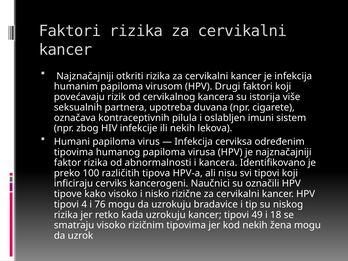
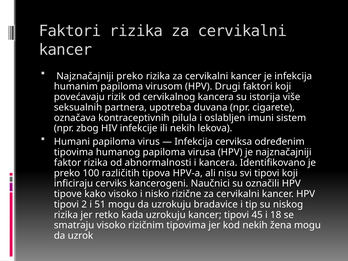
Najznačajniji otkriti: otkriti -> preko
4: 4 -> 2
76: 76 -> 51
49: 49 -> 45
